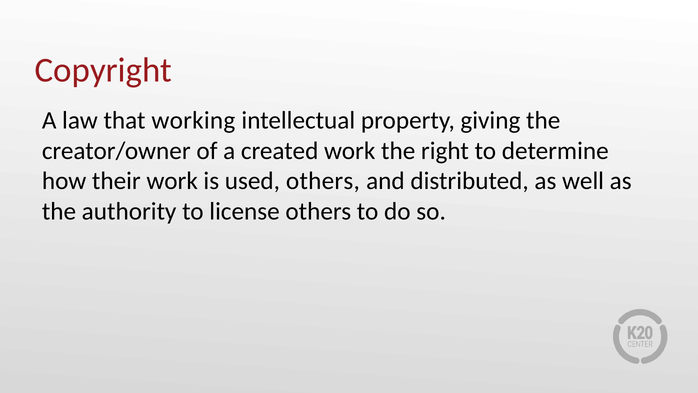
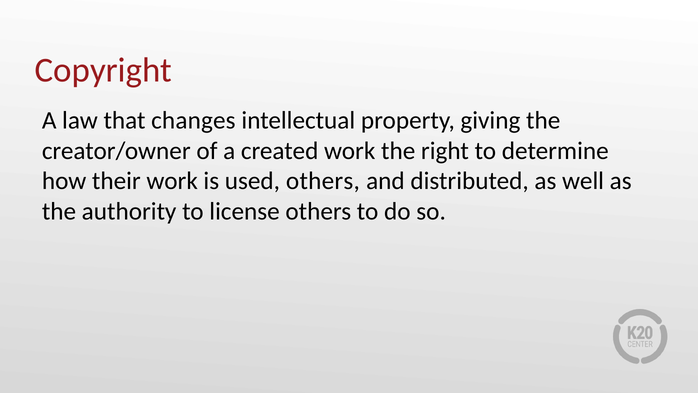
working: working -> changes
